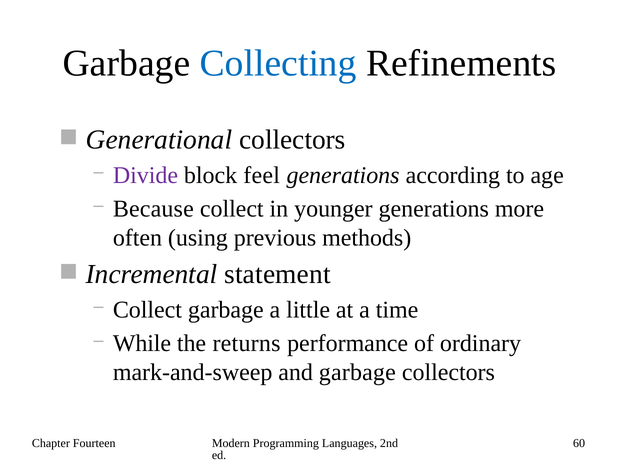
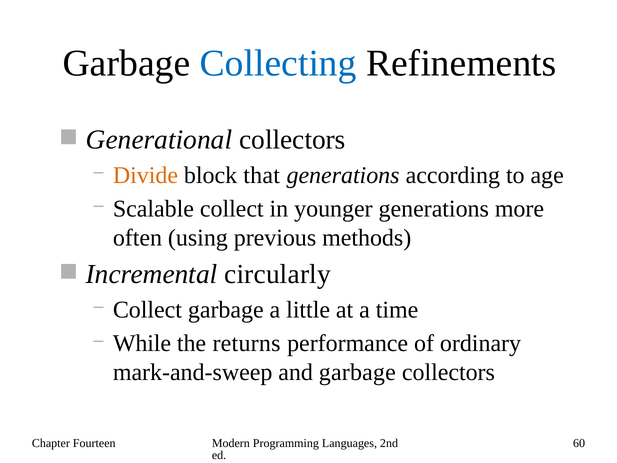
Divide colour: purple -> orange
feel: feel -> that
Because: Because -> Scalable
statement: statement -> circularly
